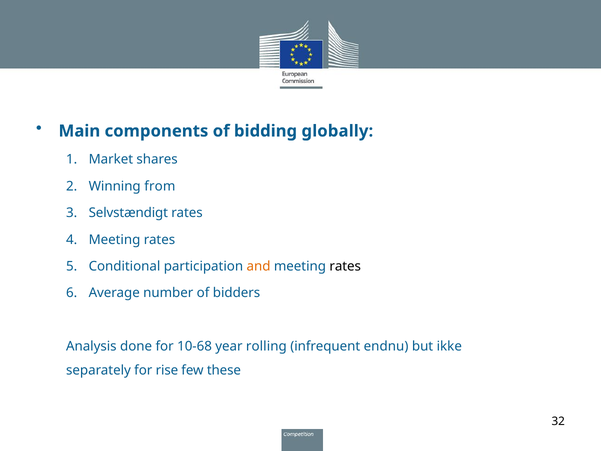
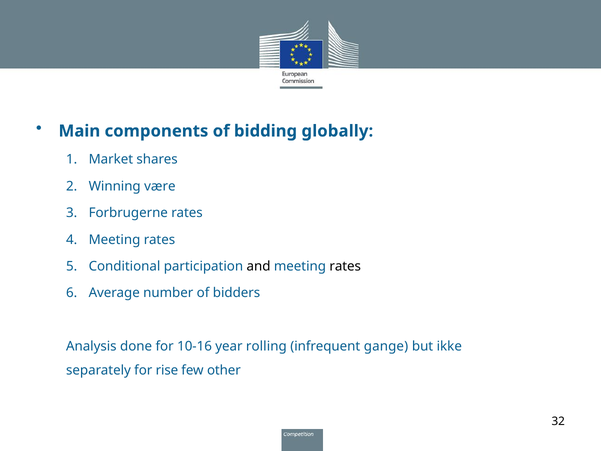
from: from -> være
Selvstændigt: Selvstændigt -> Forbrugerne
and colour: orange -> black
10-68: 10-68 -> 10-16
endnu: endnu -> gange
these: these -> other
